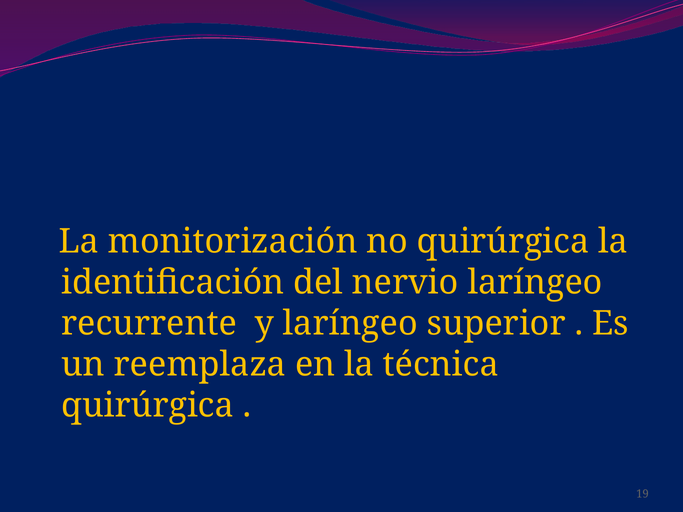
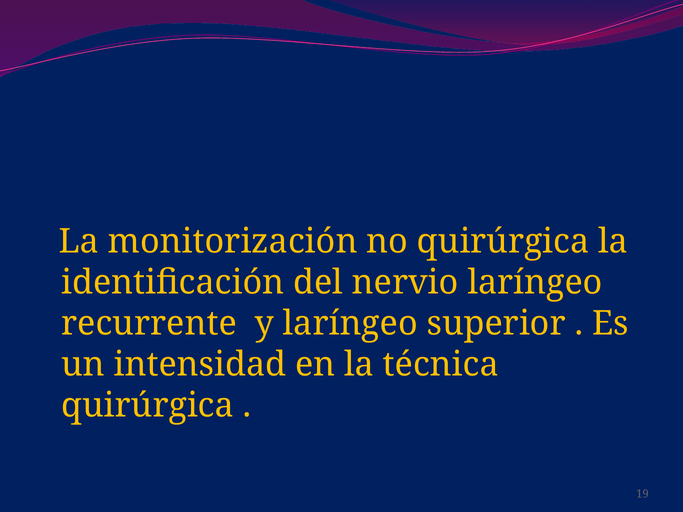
reemplaza: reemplaza -> intensidad
